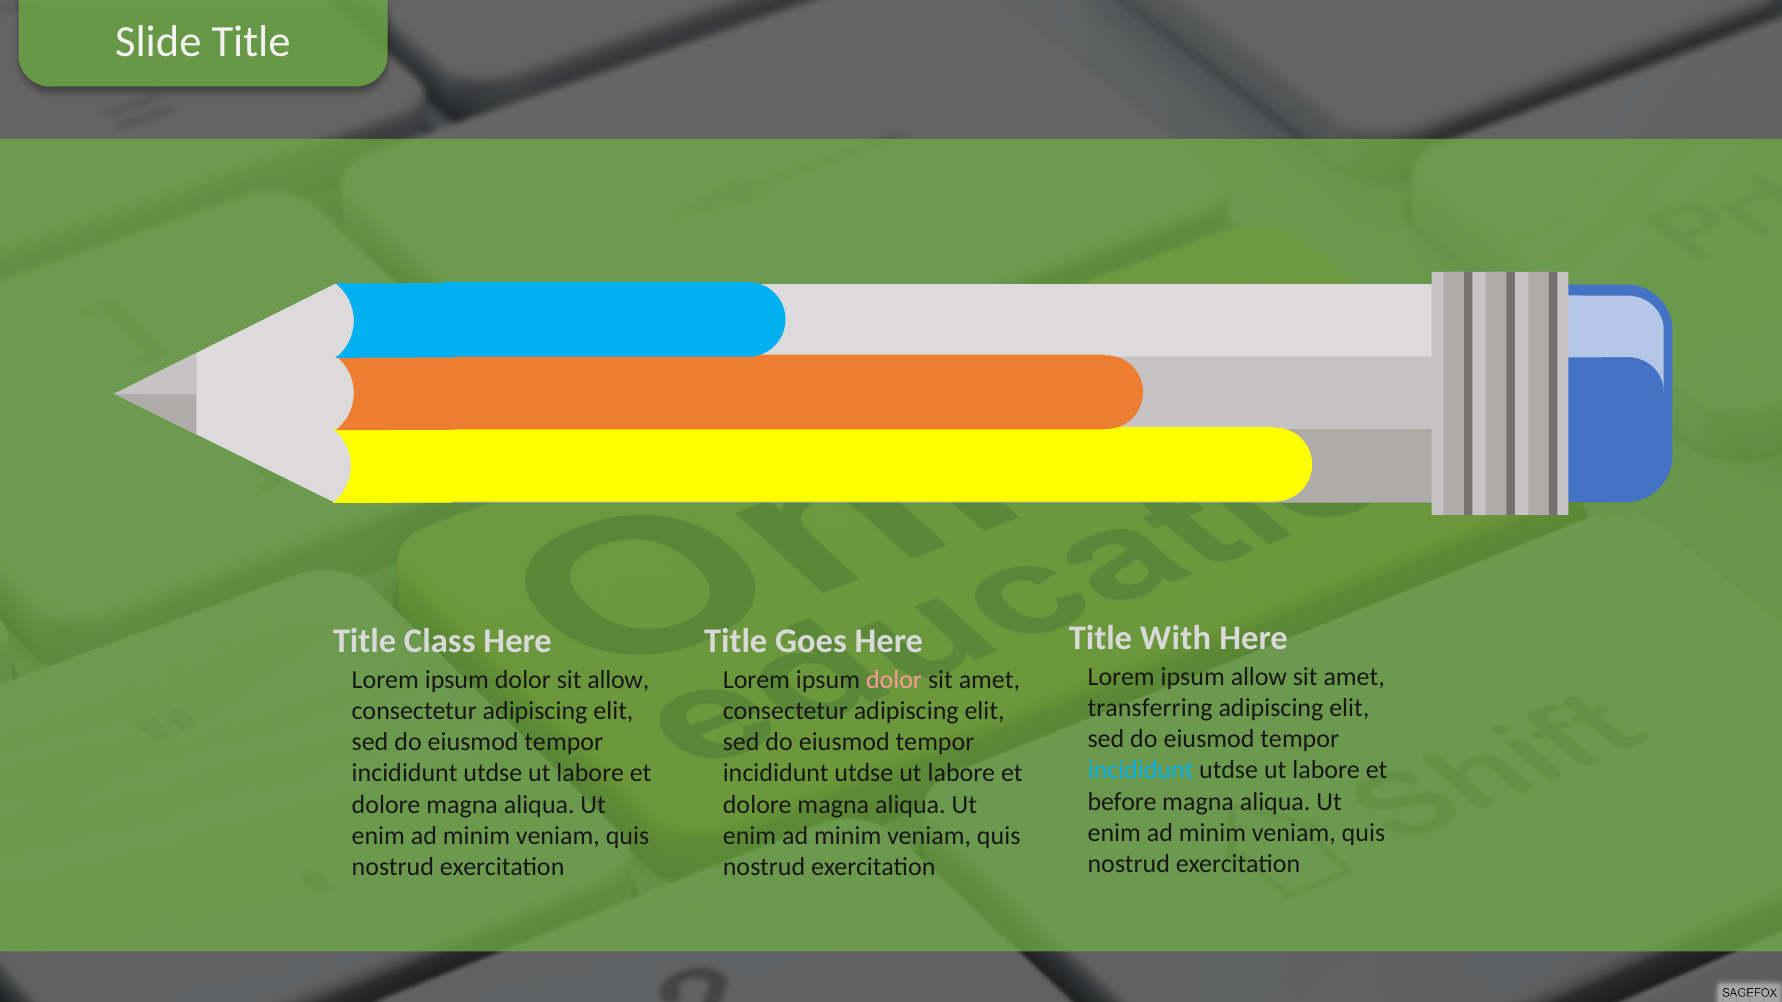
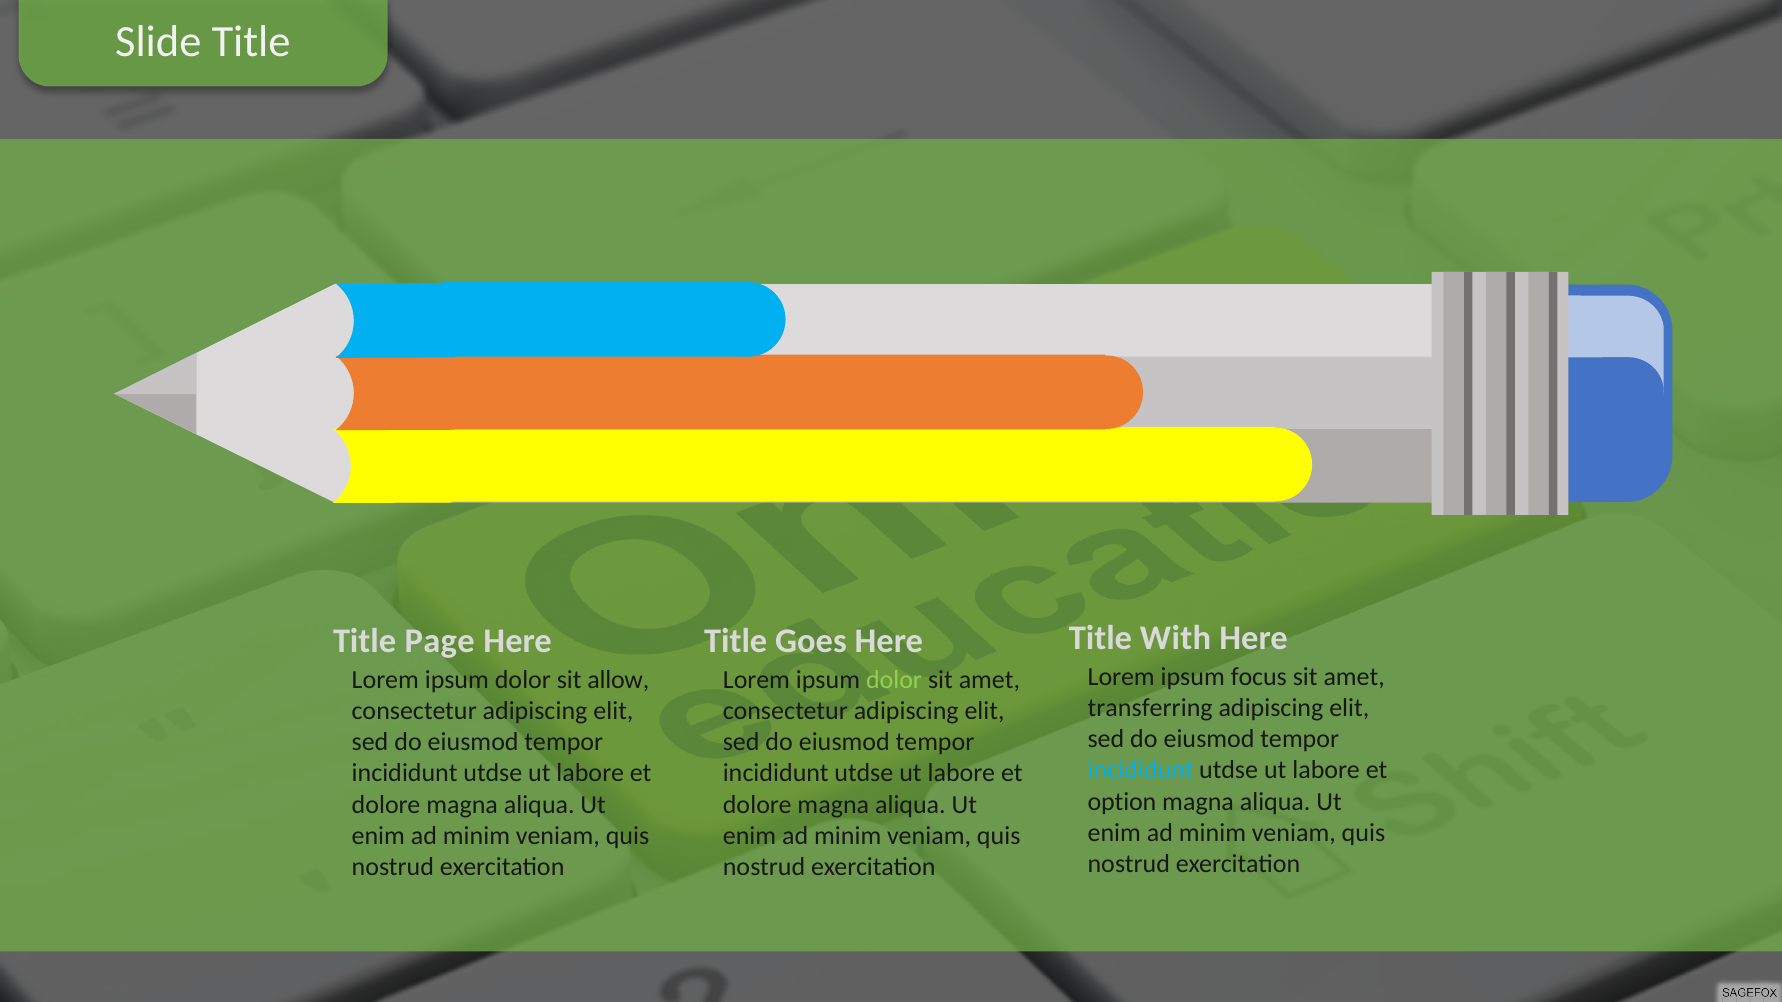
Class: Class -> Page
ipsum allow: allow -> focus
dolor at (894, 680) colour: pink -> light green
before: before -> option
